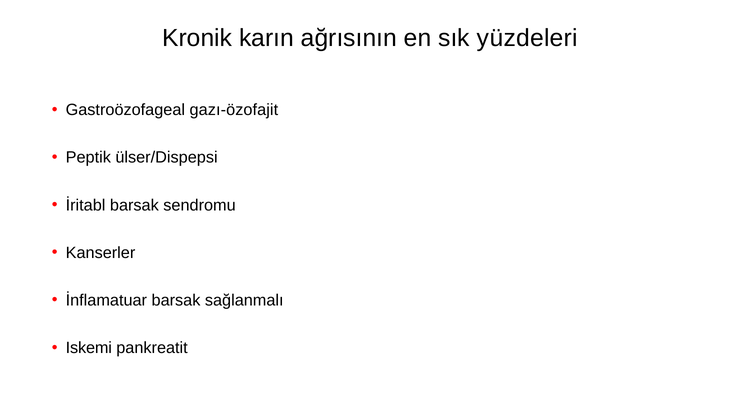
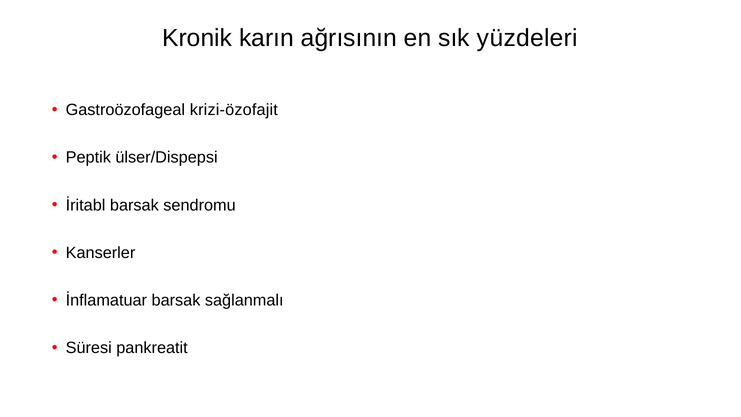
gazı-özofajit: gazı-özofajit -> krizi-özofajit
Iskemi: Iskemi -> Süresi
